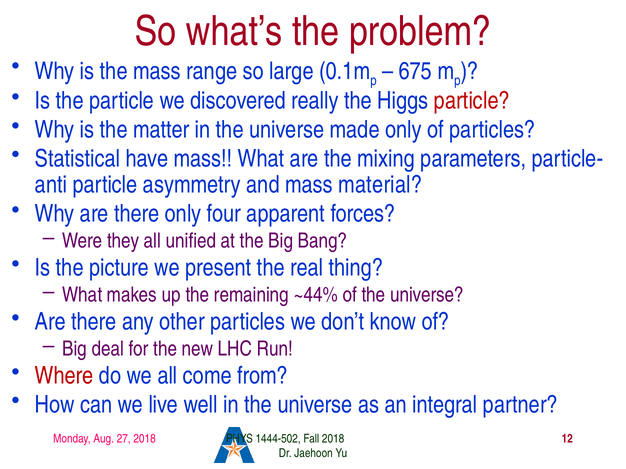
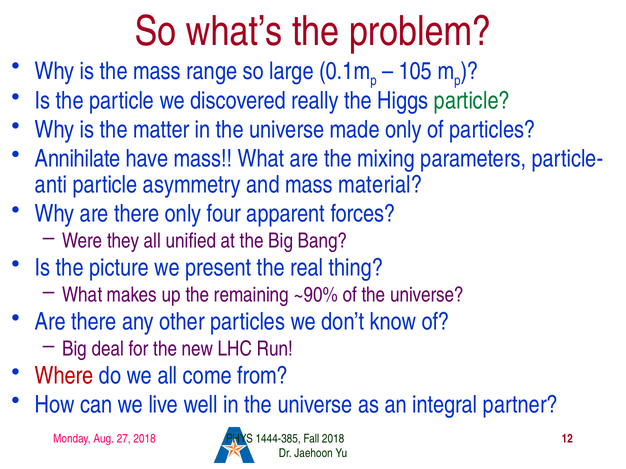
675: 675 -> 105
particle at (472, 101) colour: red -> green
Statistical: Statistical -> Annihilate
~44%: ~44% -> ~90%
1444-502: 1444-502 -> 1444-385
